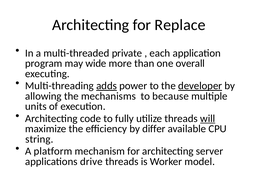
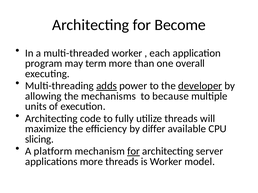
Replace: Replace -> Become
multi-threaded private: private -> worker
wide: wide -> term
will underline: present -> none
string: string -> slicing
for at (134, 152) underline: none -> present
applications drive: drive -> more
